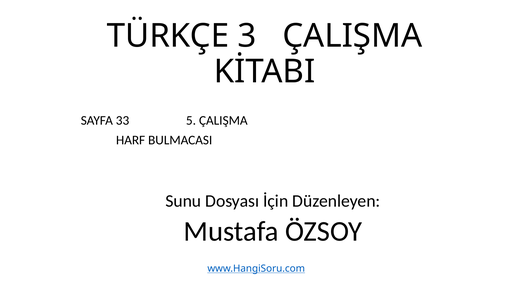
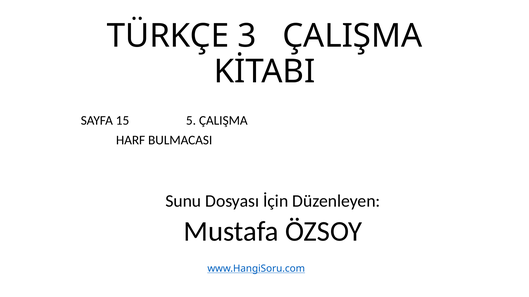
33: 33 -> 15
